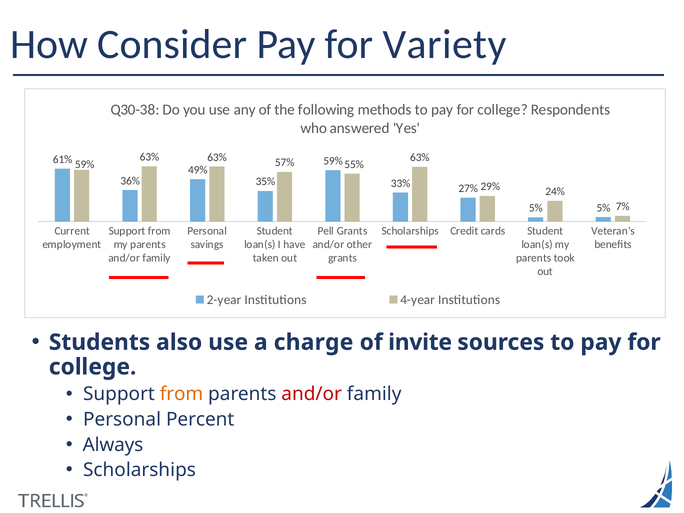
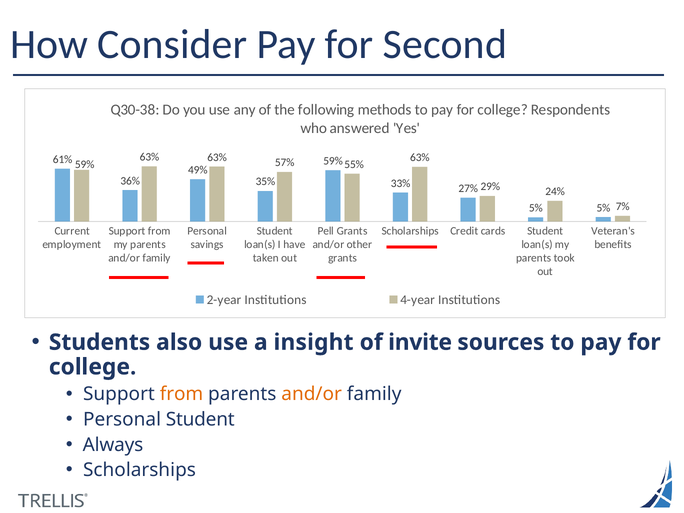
Variety: Variety -> Second
charge: charge -> insight
and/or at (312, 394) colour: red -> orange
Personal Percent: Percent -> Student
